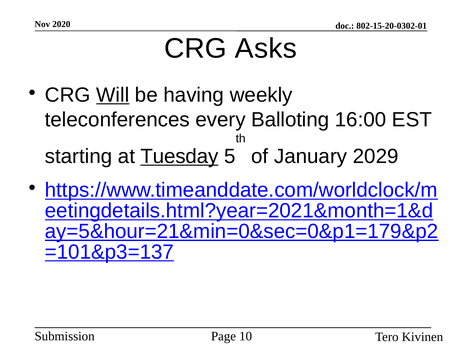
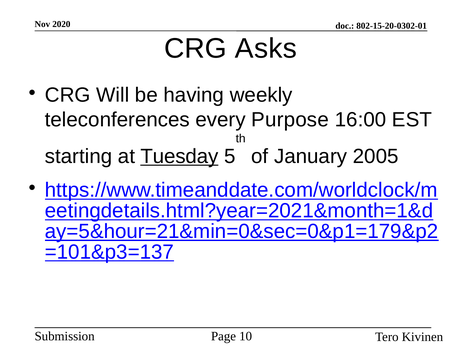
Will underline: present -> none
Balloting: Balloting -> Purpose
2029: 2029 -> 2005
